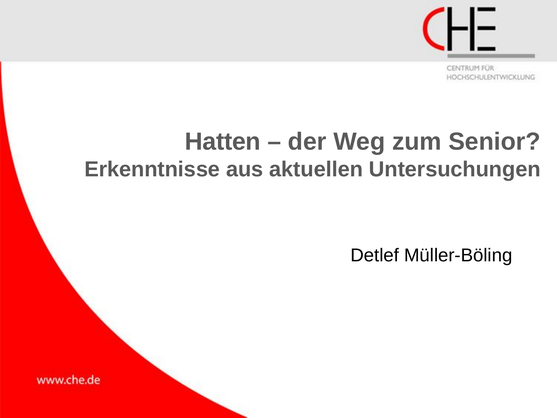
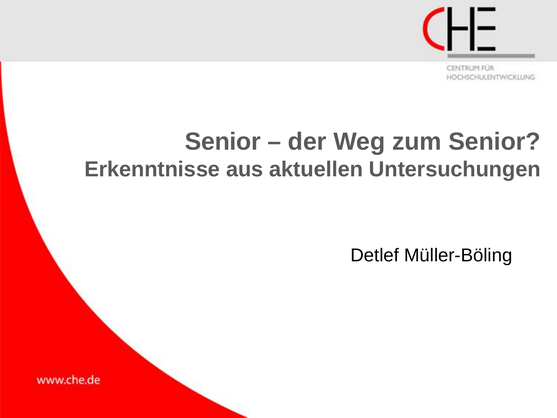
Hatten at (223, 141): Hatten -> Senior
